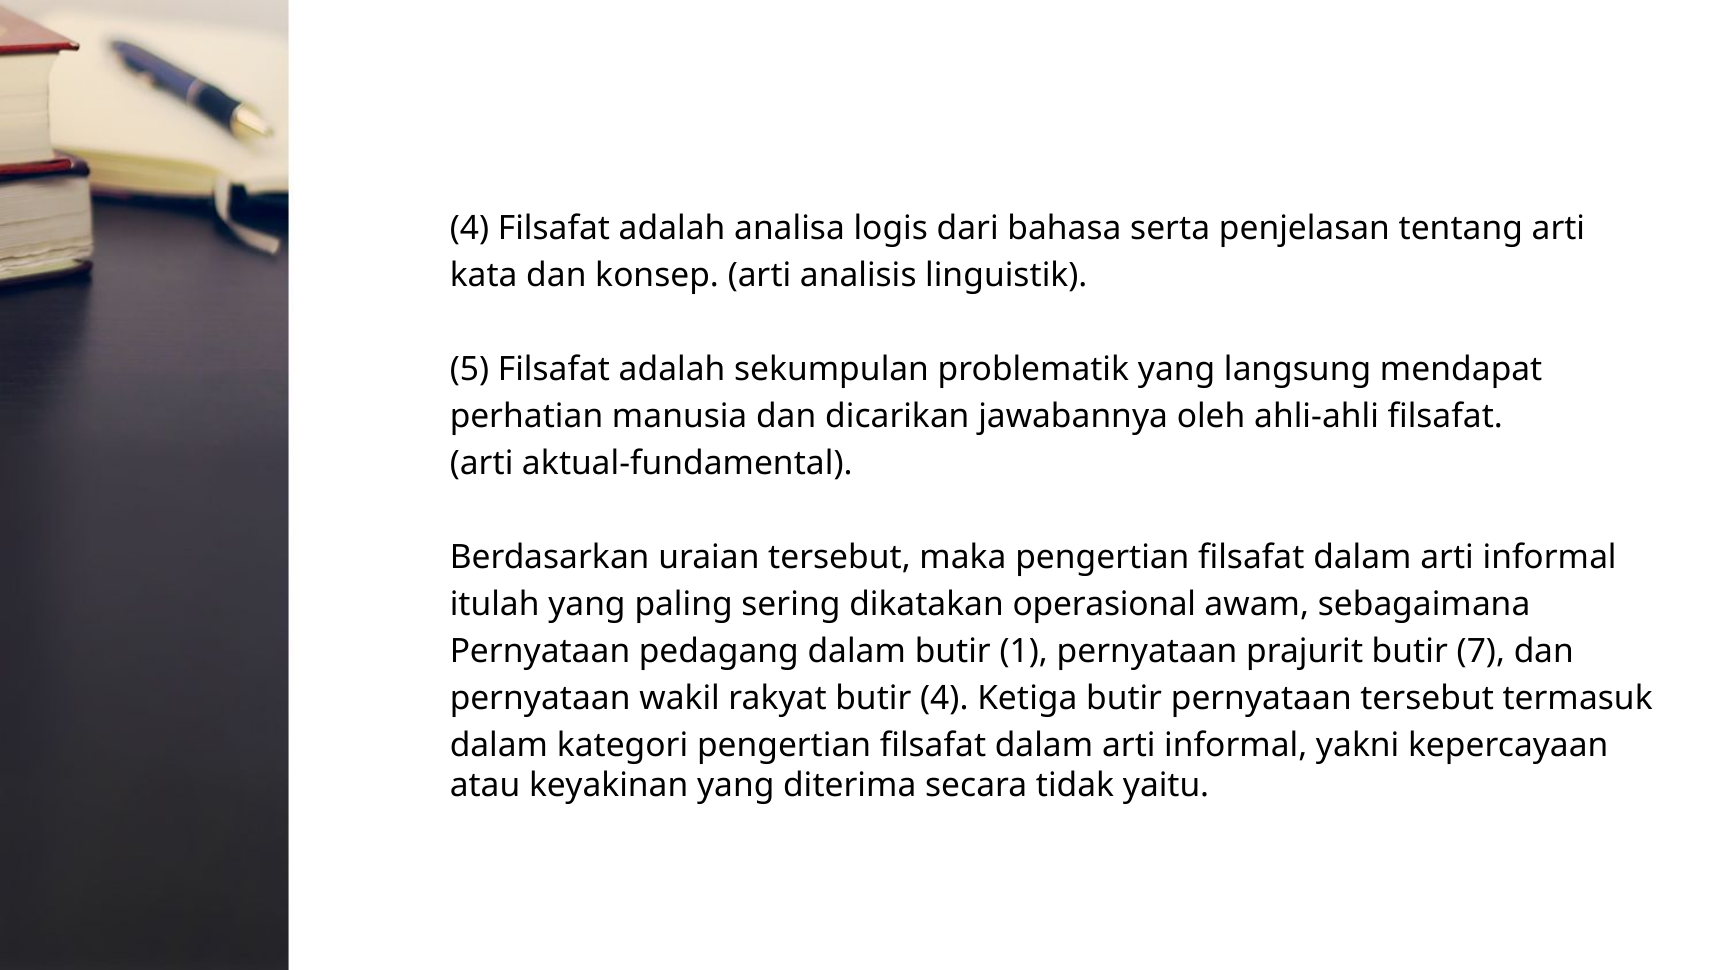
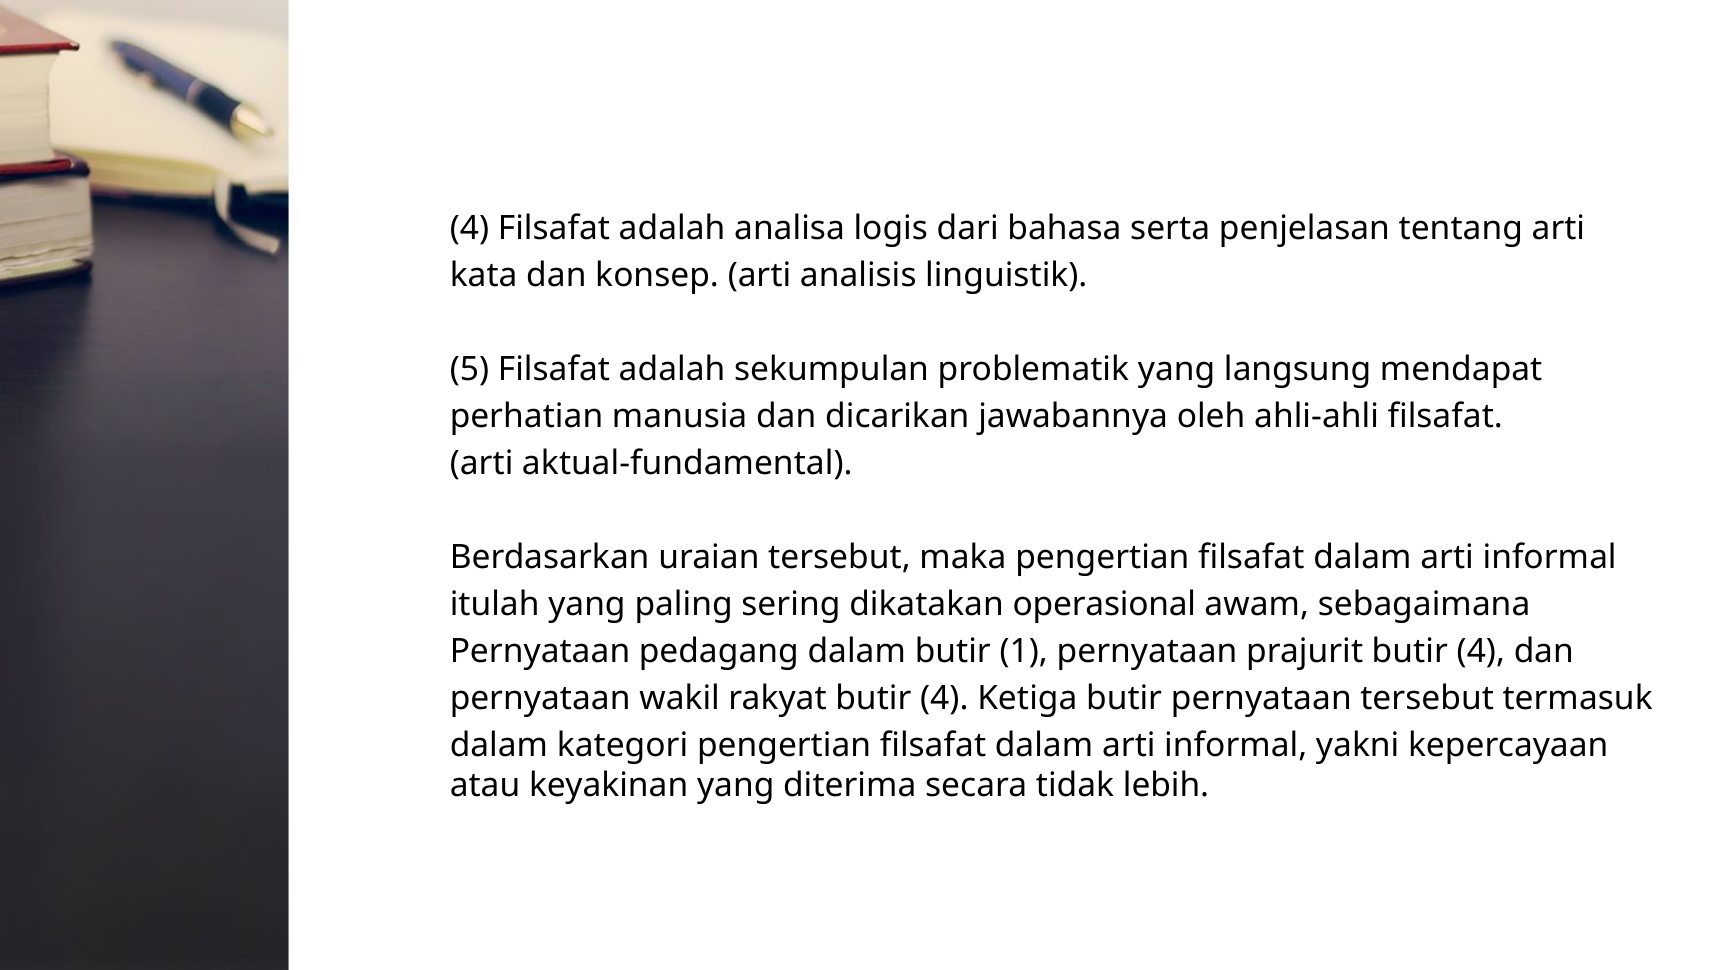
prajurit butir 7: 7 -> 4
yaitu: yaitu -> lebih
